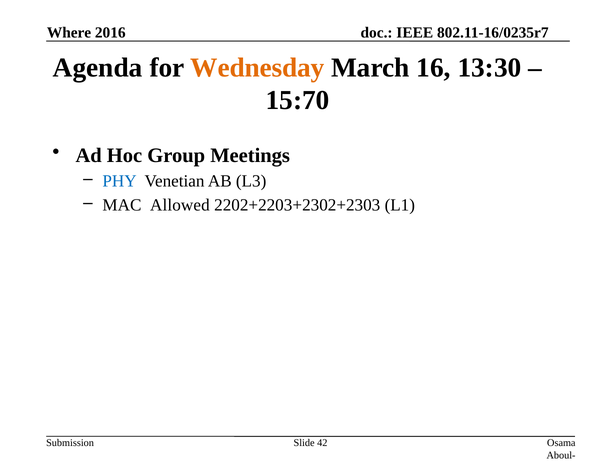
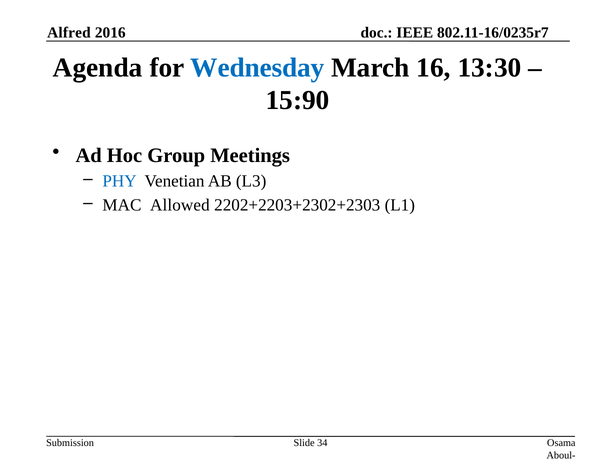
Where: Where -> Alfred
Wednesday colour: orange -> blue
15:70: 15:70 -> 15:90
42: 42 -> 34
